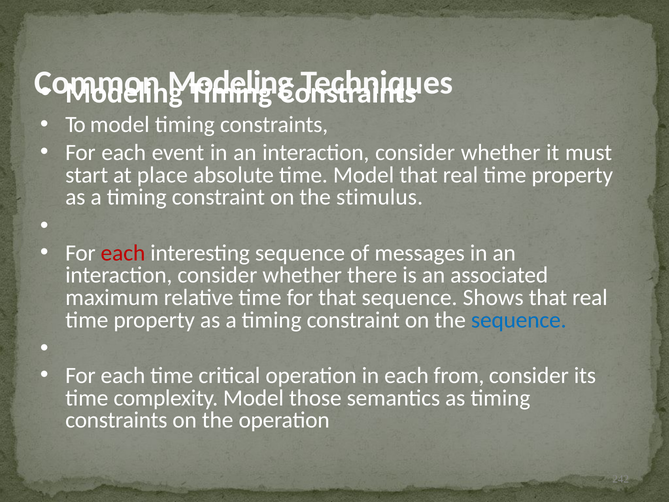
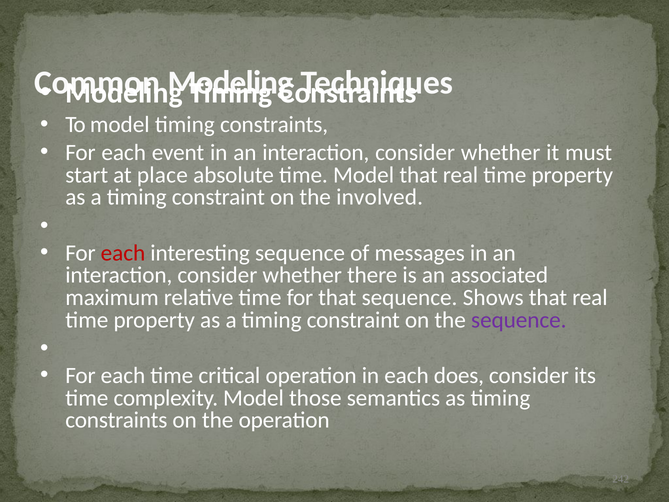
stimulus: stimulus -> involved
sequence at (519, 320) colour: blue -> purple
from: from -> does
